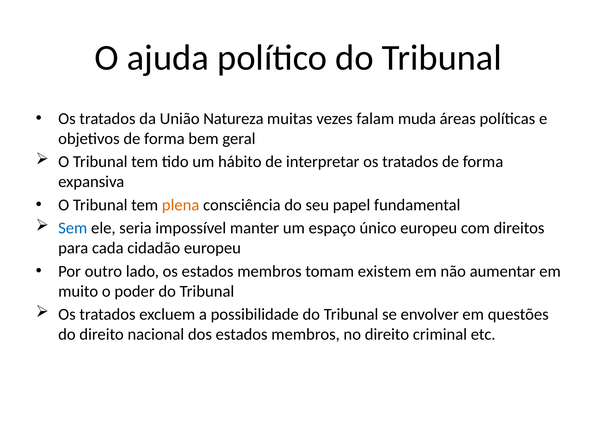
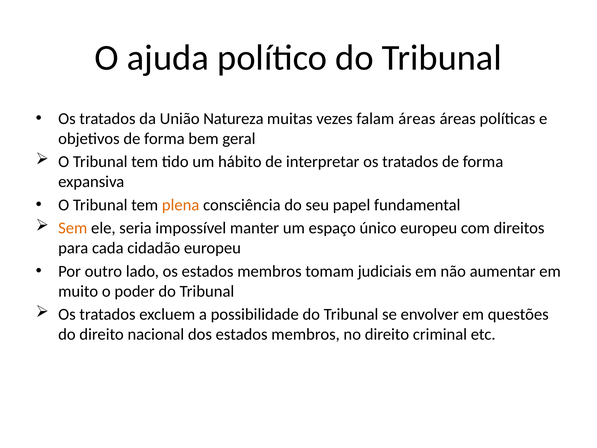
falam muda: muda -> áreas
Sem colour: blue -> orange
existem: existem -> judiciais
